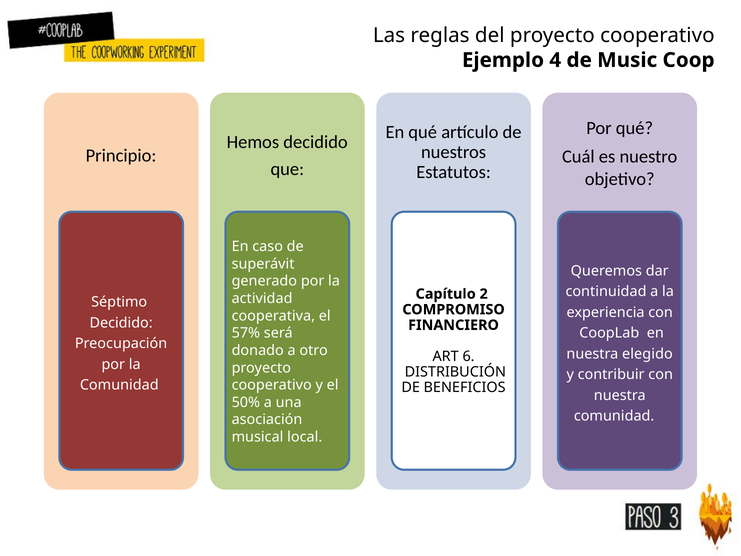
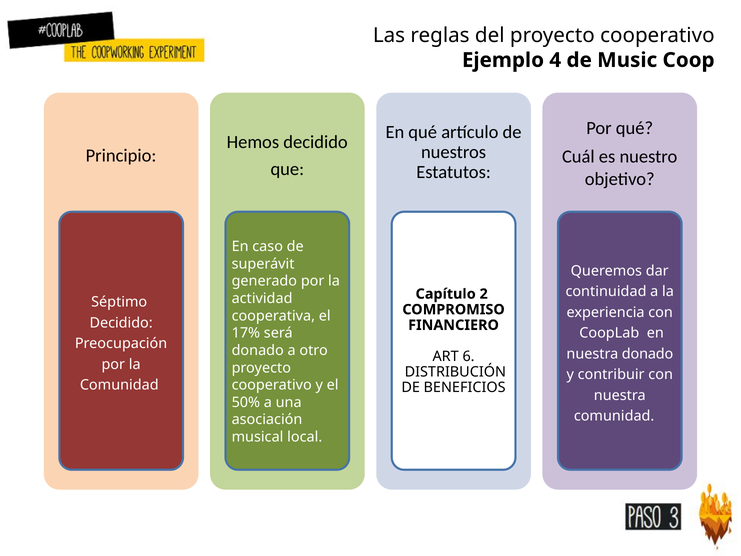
57%: 57% -> 17%
nuestra elegido: elegido -> donado
